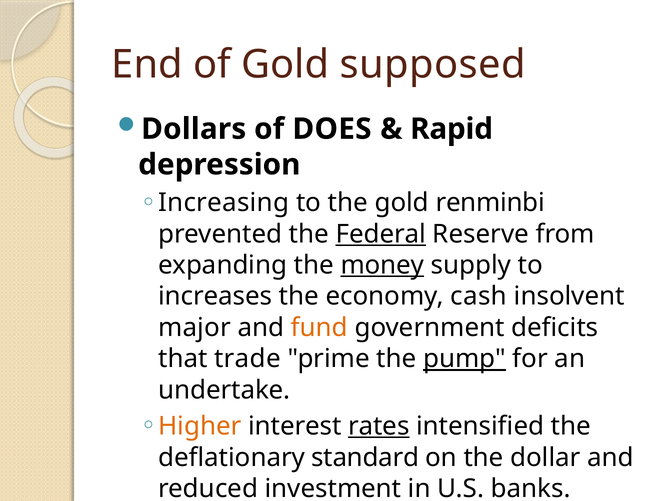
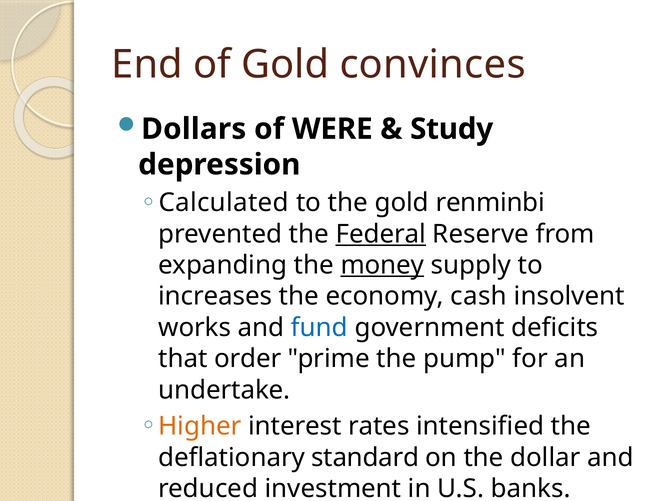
supposed: supposed -> convinces
DOES: DOES -> WERE
Rapid: Rapid -> Study
Increasing: Increasing -> Calculated
major: major -> works
fund colour: orange -> blue
trade: trade -> order
pump underline: present -> none
rates underline: present -> none
